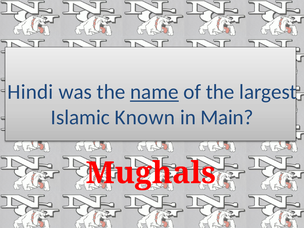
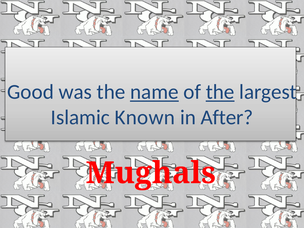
Hindi: Hindi -> Good
the at (220, 92) underline: none -> present
Main: Main -> After
